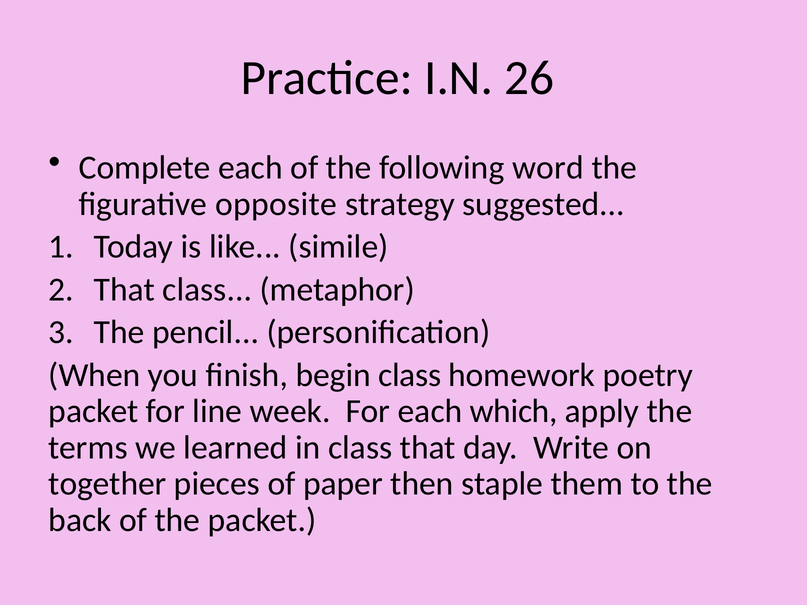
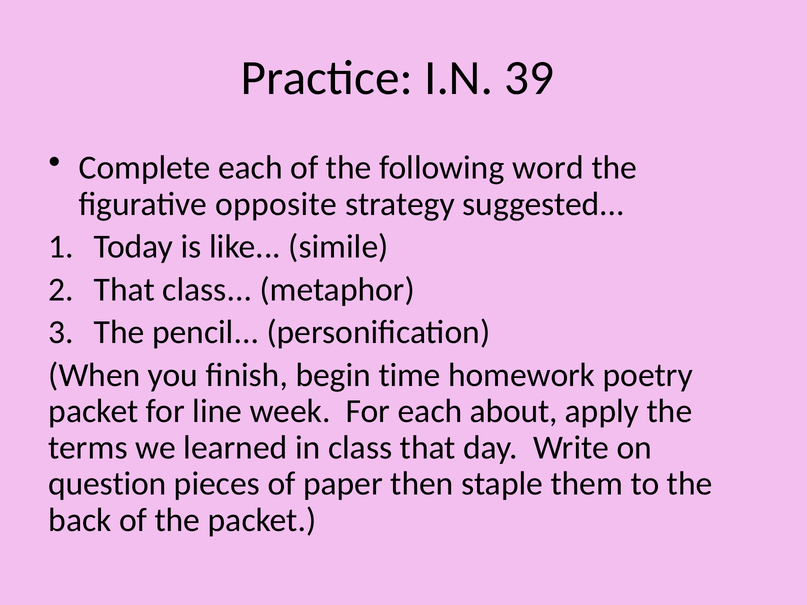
26: 26 -> 39
begin class: class -> time
which: which -> about
together: together -> question
